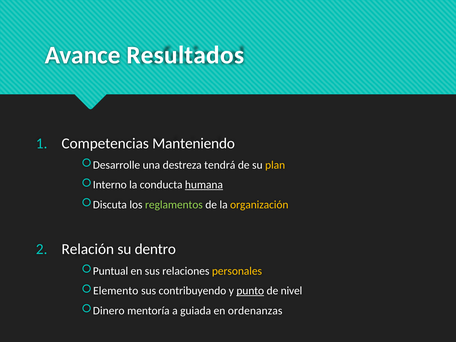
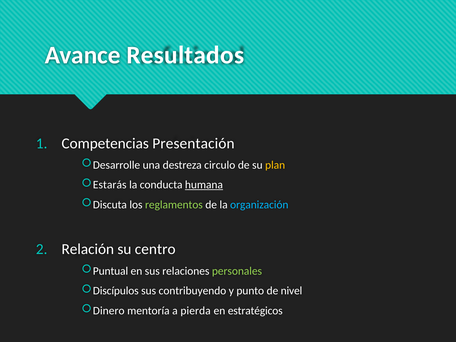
Manteniendo: Manteniendo -> Presentación
tendrá: tendrá -> circulo
Interno: Interno -> Estarás
organización colour: yellow -> light blue
dentro: dentro -> centro
personales colour: yellow -> light green
Elemento: Elemento -> Discípulos
punto underline: present -> none
guiada: guiada -> pierda
ordenanzas: ordenanzas -> estratégicos
